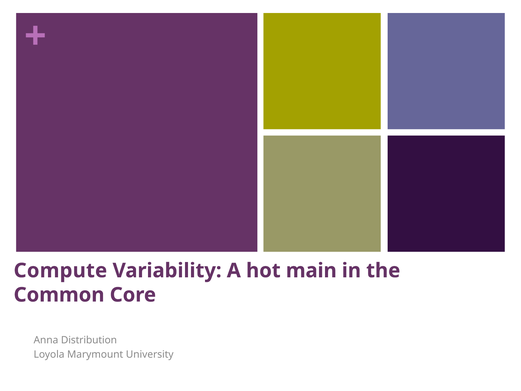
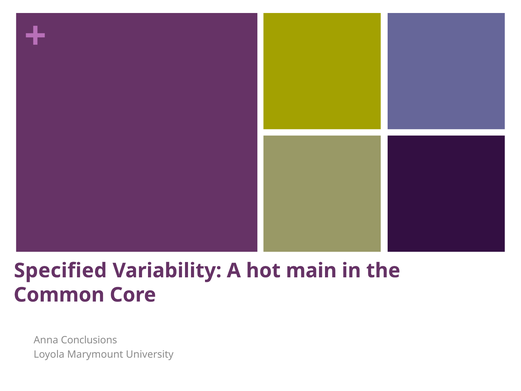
Compute: Compute -> Specified
Distribution: Distribution -> Conclusions
